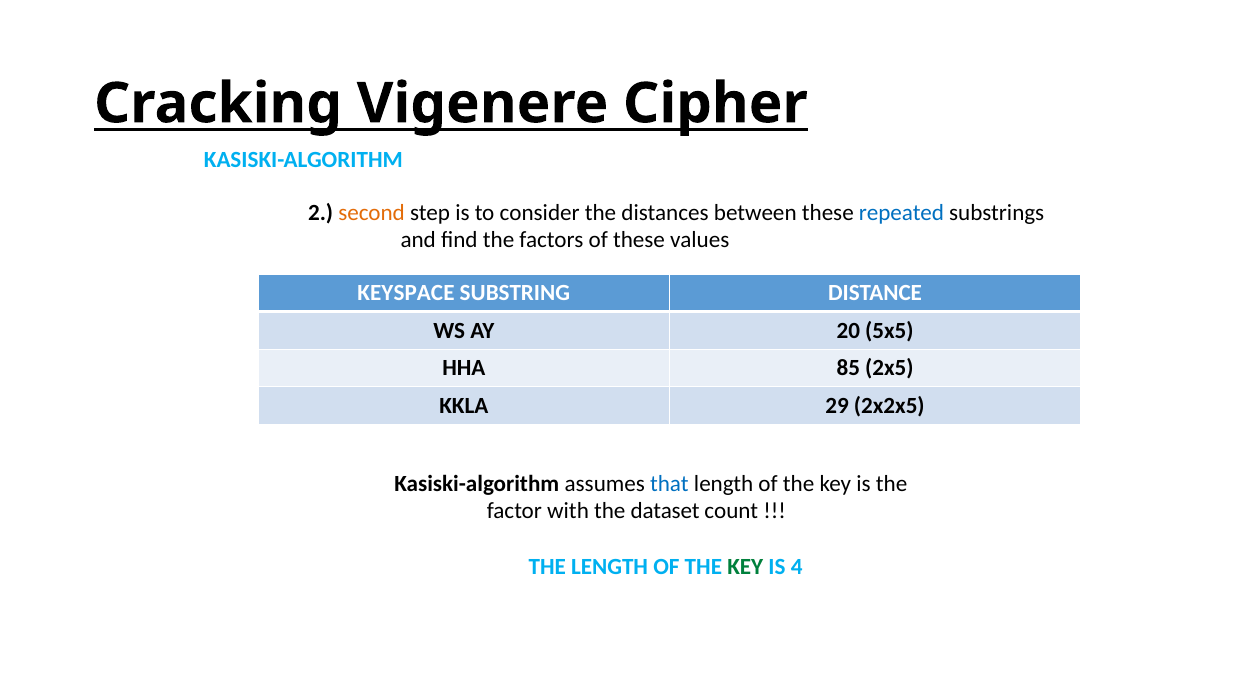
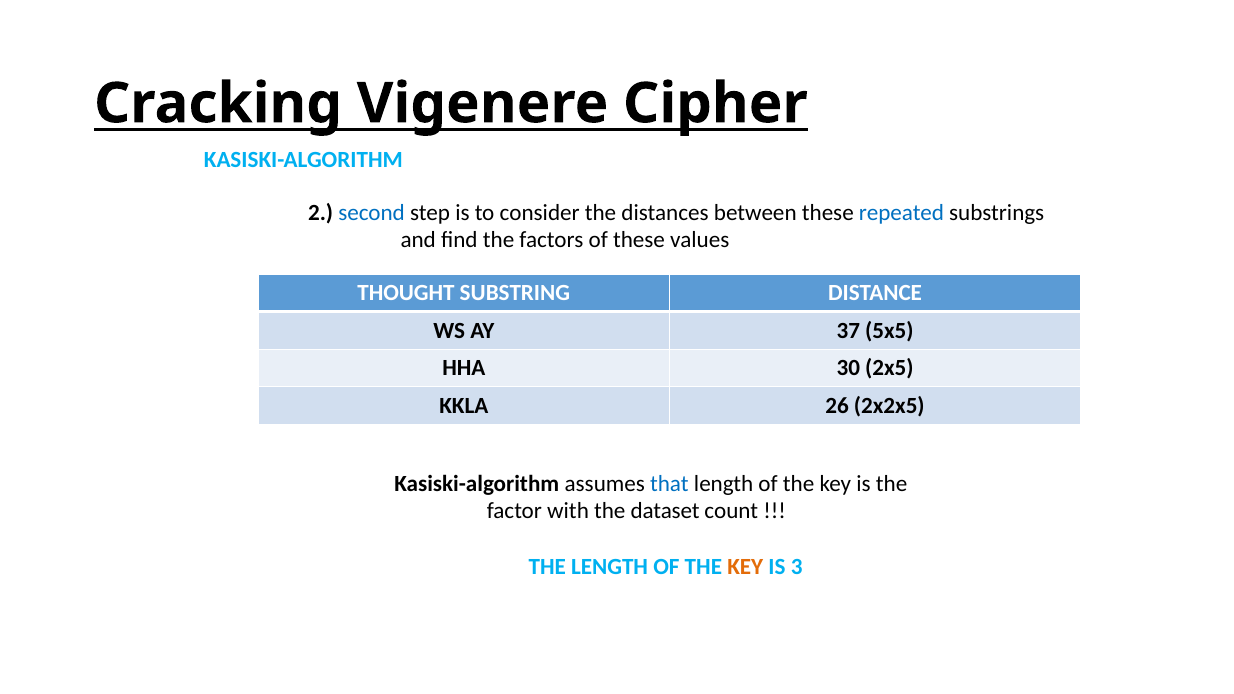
second colour: orange -> blue
KEYSPACE: KEYSPACE -> THOUGHT
20: 20 -> 37
85: 85 -> 30
29: 29 -> 26
KEY at (745, 567) colour: green -> orange
4: 4 -> 3
